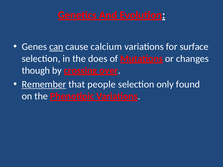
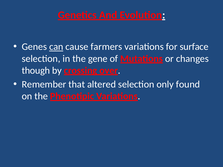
calcium: calcium -> farmers
does: does -> gene
Remember underline: present -> none
people: people -> altered
